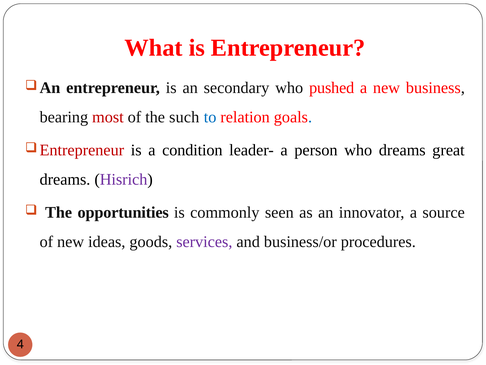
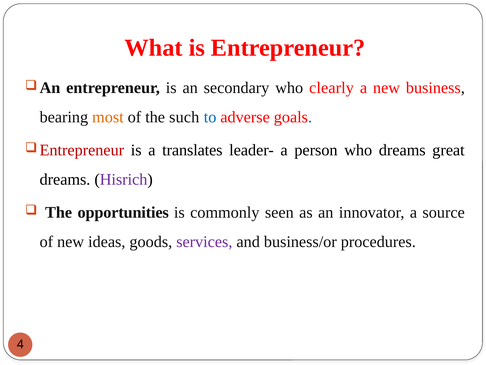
pushed: pushed -> clearly
most colour: red -> orange
relation: relation -> adverse
condition: condition -> translates
